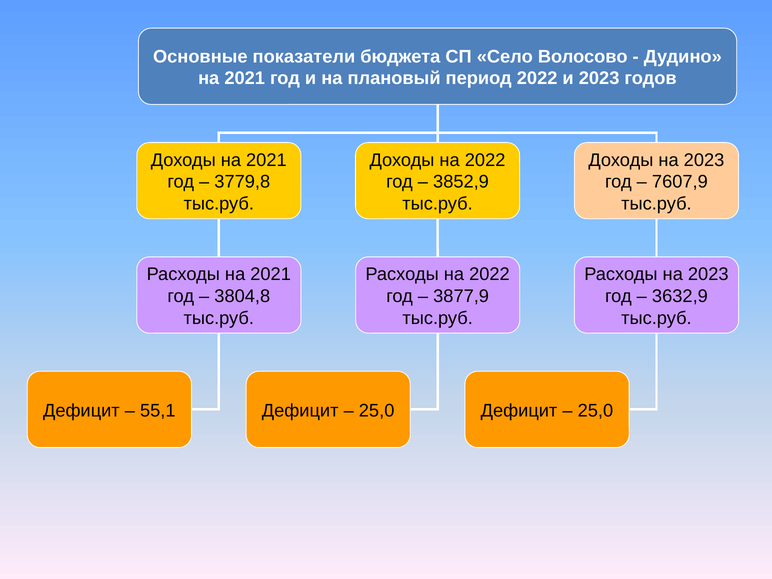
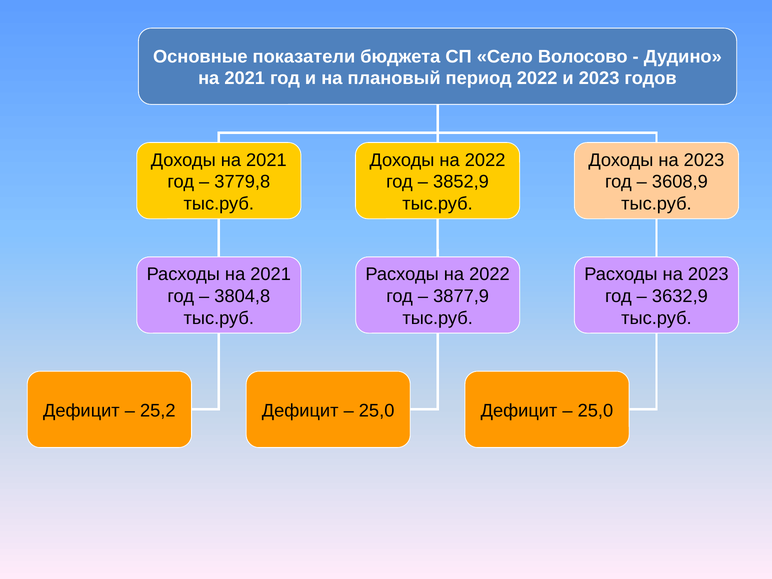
7607,9: 7607,9 -> 3608,9
55,1: 55,1 -> 25,2
